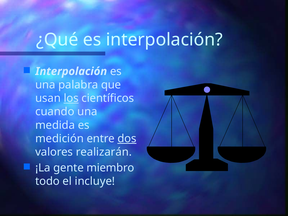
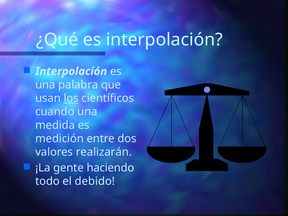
dos underline: present -> none
miembro: miembro -> haciendo
incluye: incluye -> debido
